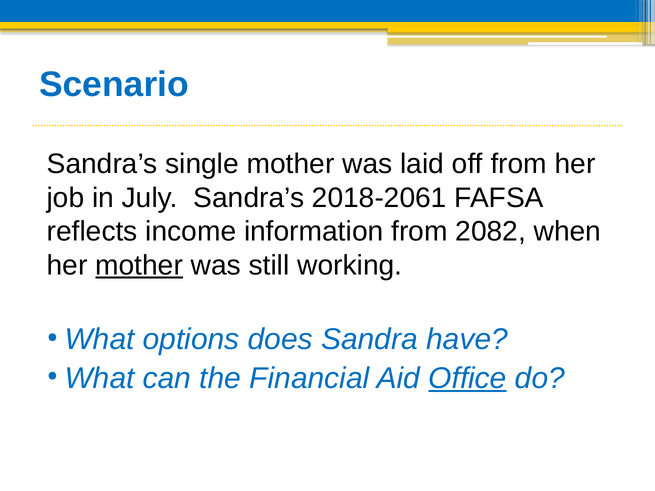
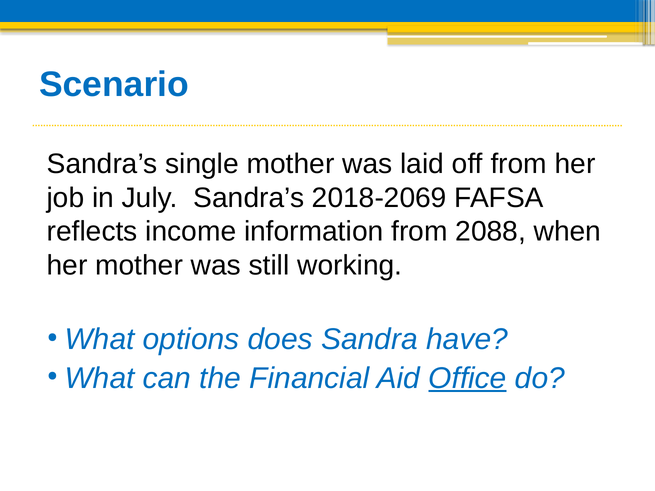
2018-2061: 2018-2061 -> 2018-2069
2082: 2082 -> 2088
mother at (139, 265) underline: present -> none
